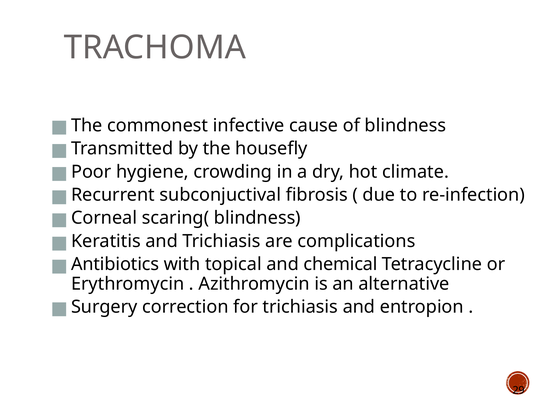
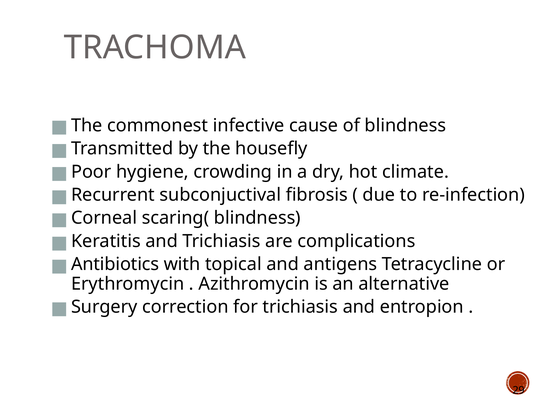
chemical: chemical -> antigens
